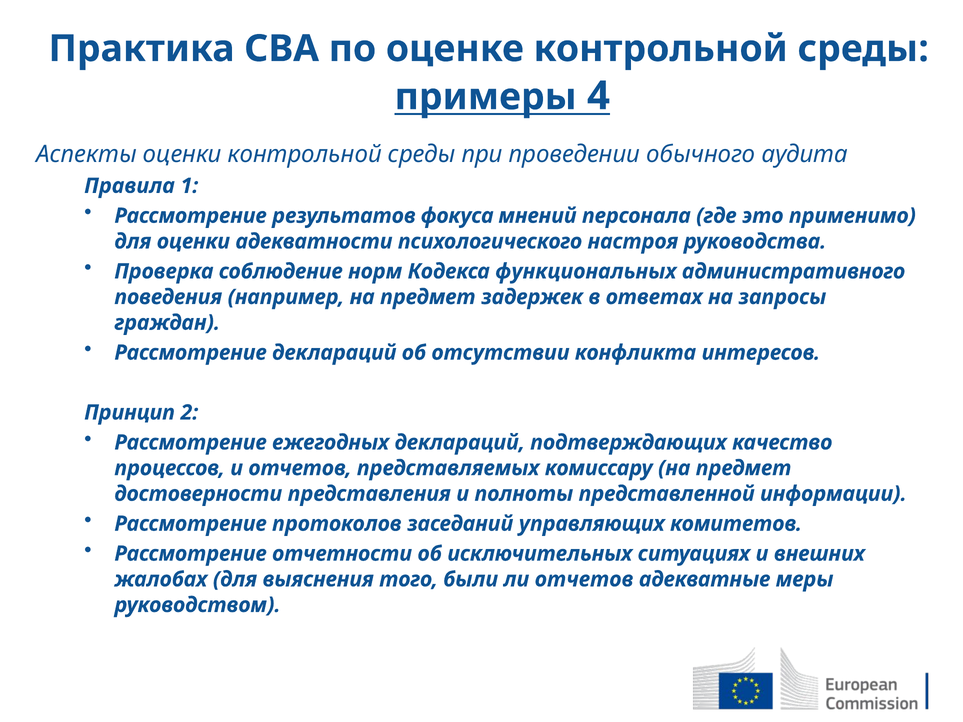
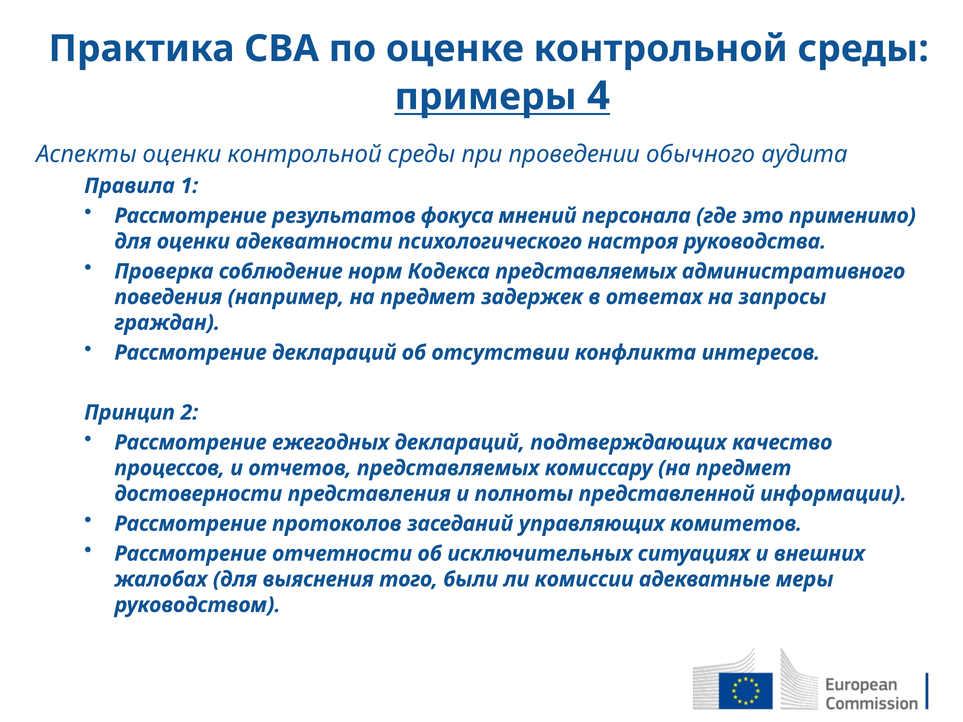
Кодекса функциональных: функциональных -> представляемых
ли отчетов: отчетов -> комиссии
